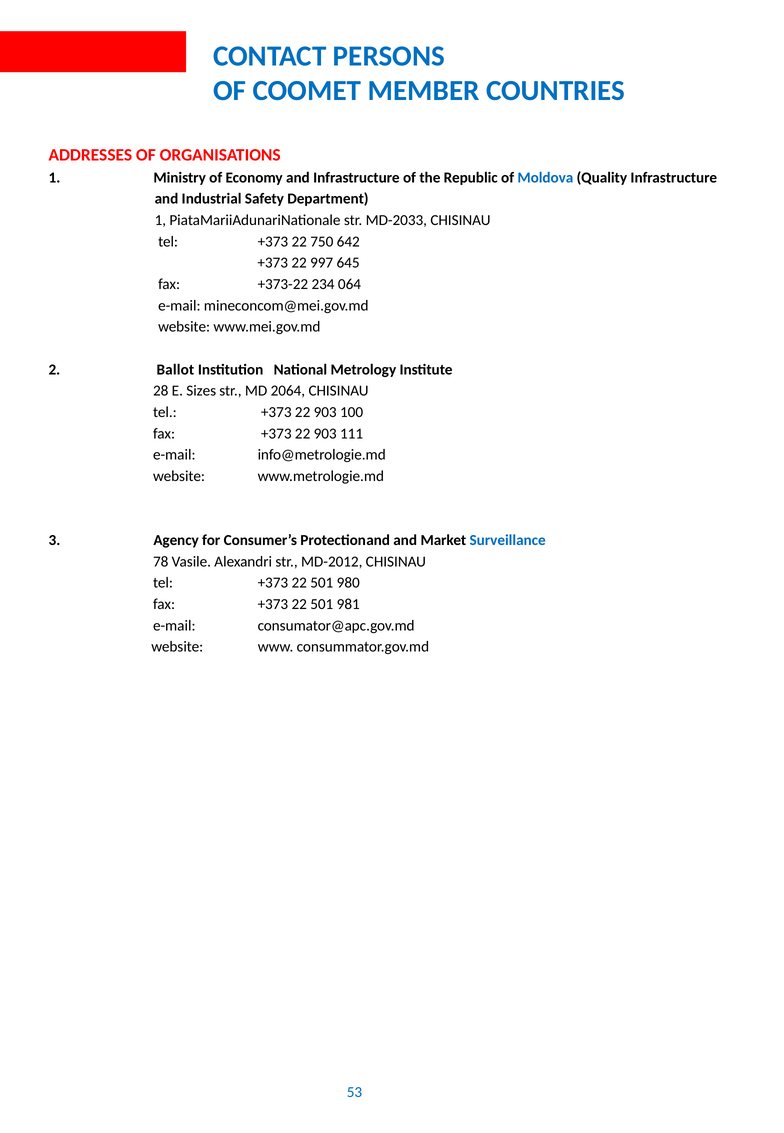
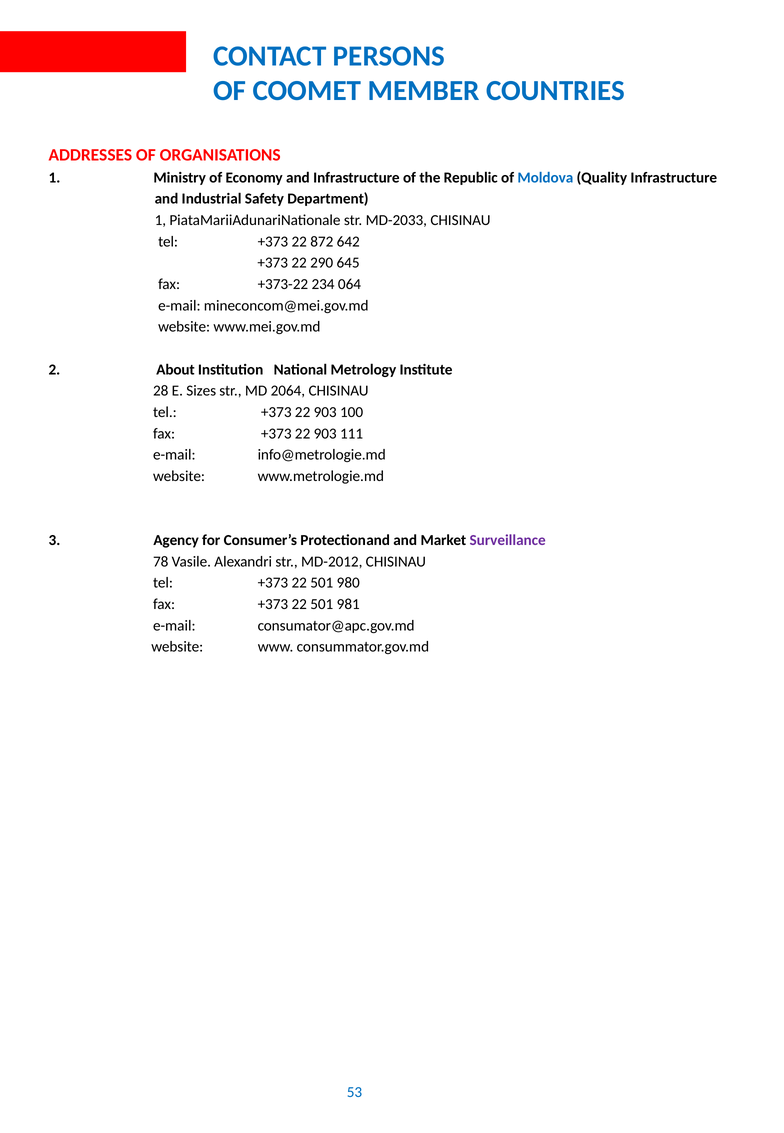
750: 750 -> 872
997: 997 -> 290
Ballot: Ballot -> About
Surveillance colour: blue -> purple
